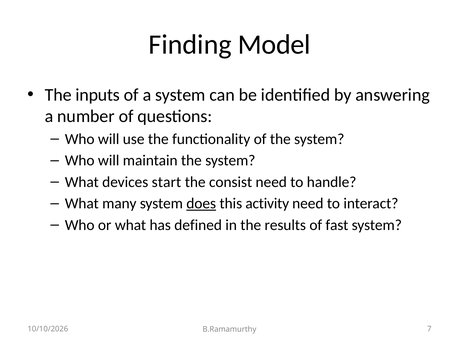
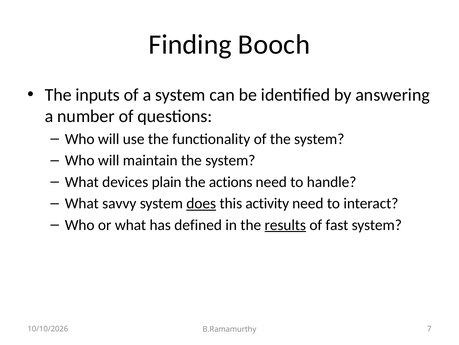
Model: Model -> Booch
start: start -> plain
consist: consist -> actions
many: many -> savvy
results underline: none -> present
